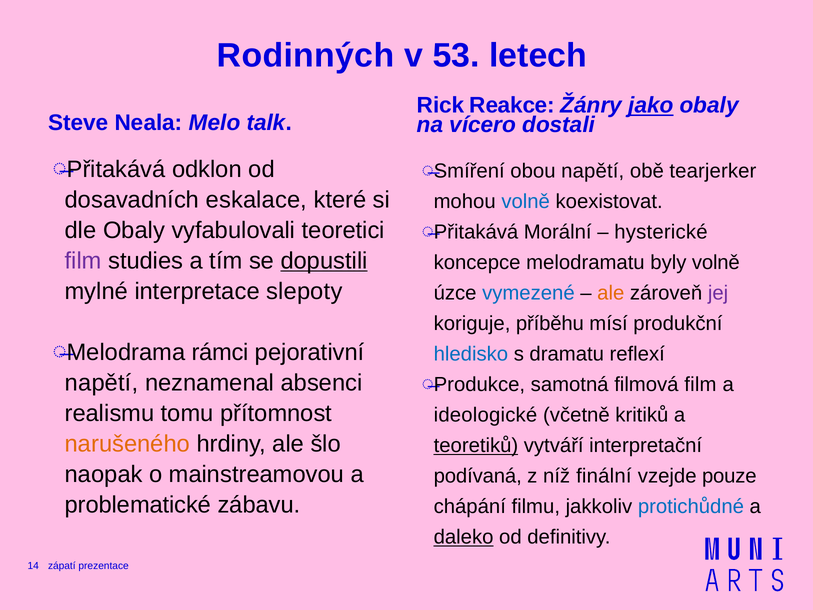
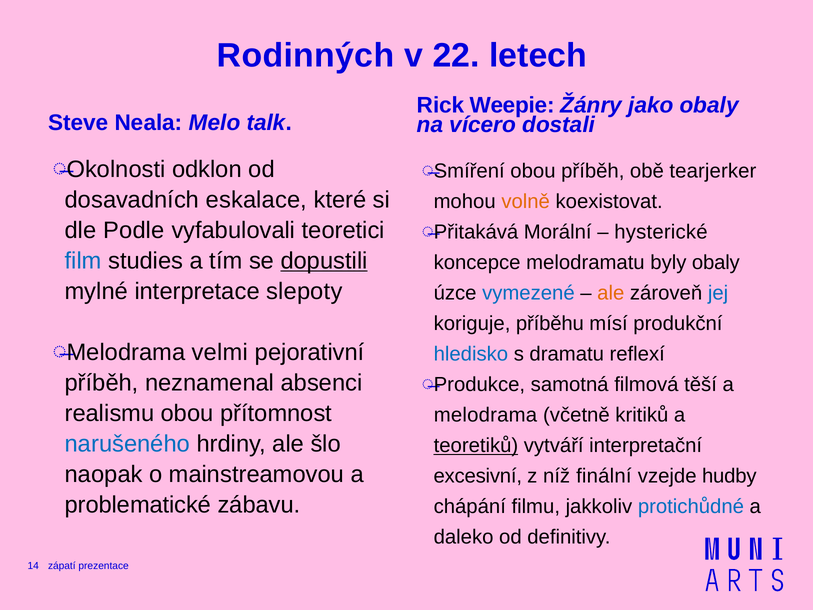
53: 53 -> 22
Reakce: Reakce -> Weepie
jako underline: present -> none
Přitakává at (116, 169): Přitakává -> Okolnosti
obou napětí: napětí -> příběh
volně at (526, 202) colour: blue -> orange
dle Obaly: Obaly -> Podle
film at (83, 261) colour: purple -> blue
byly volně: volně -> obaly
jej colour: purple -> blue
rámci: rámci -> velmi
napětí at (102, 383): napětí -> příběh
filmová film: film -> těší
realismu tomu: tomu -> obou
ideologické at (485, 415): ideologické -> melodrama
narušeného colour: orange -> blue
podívaná: podívaná -> excesivní
pouze: pouze -> hudby
daleko underline: present -> none
